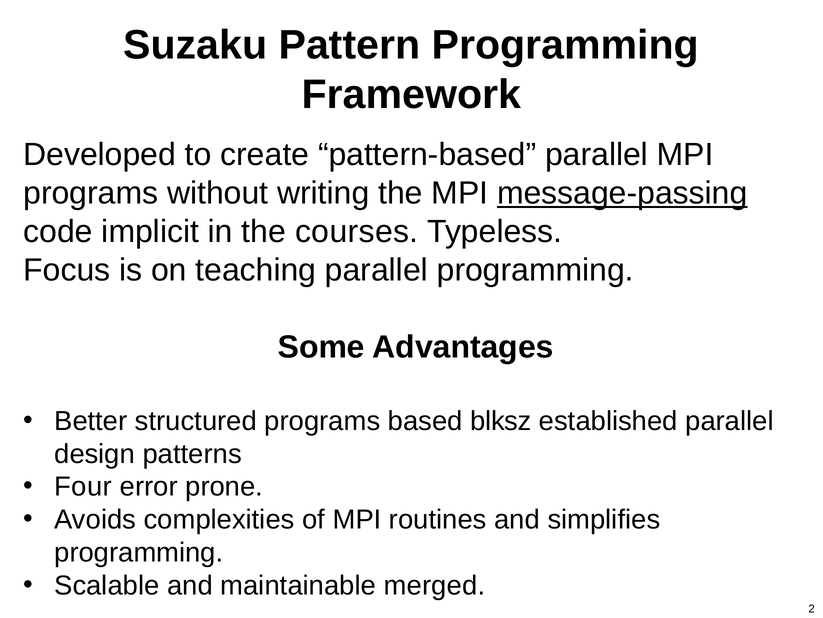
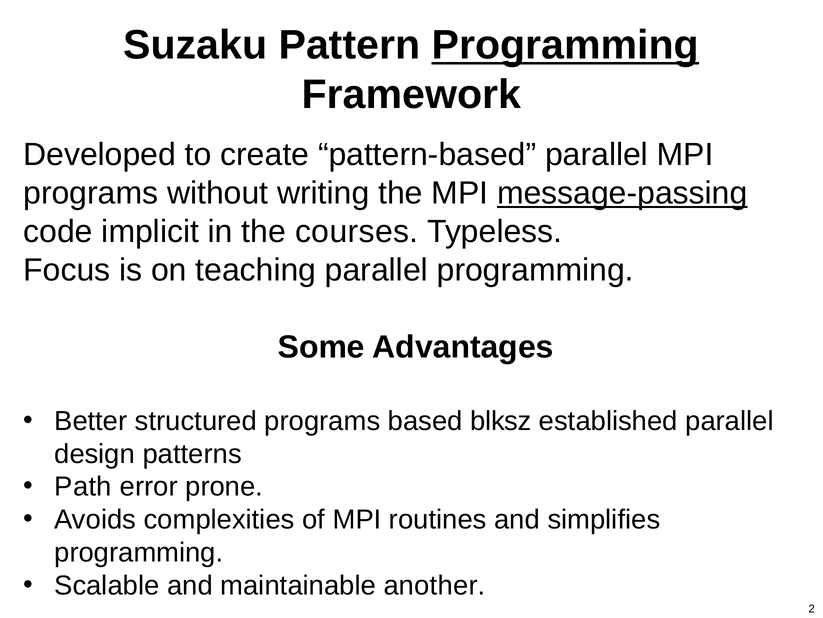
Programming at (565, 45) underline: none -> present
Four: Four -> Path
merged: merged -> another
